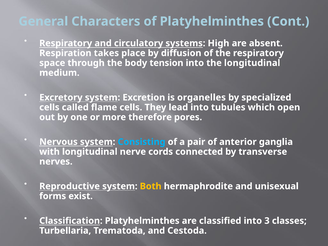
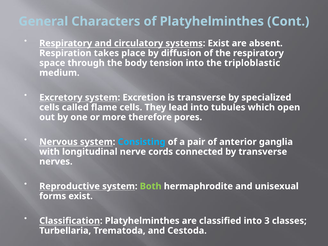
systems High: High -> Exist
the longitudinal: longitudinal -> triploblastic
is organelles: organelles -> transverse
Both colour: yellow -> light green
